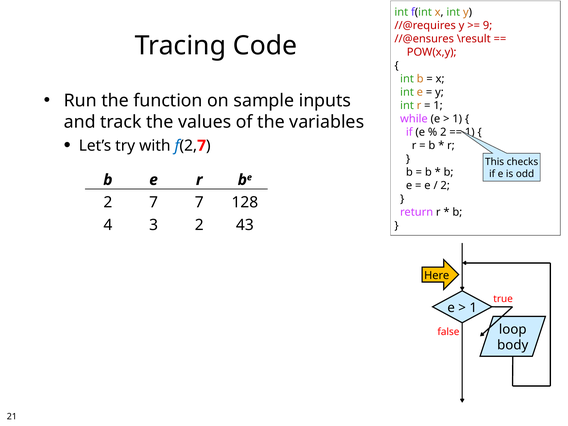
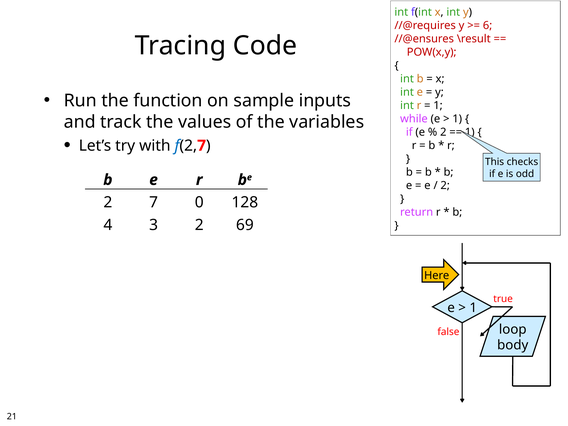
9: 9 -> 6
7 7: 7 -> 0
43: 43 -> 69
